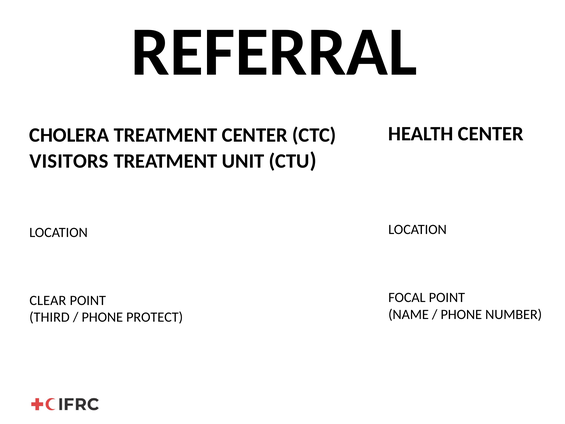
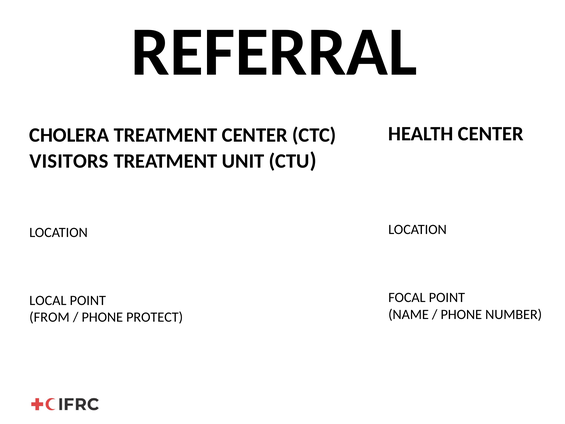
CLEAR: CLEAR -> LOCAL
THIRD: THIRD -> FROM
